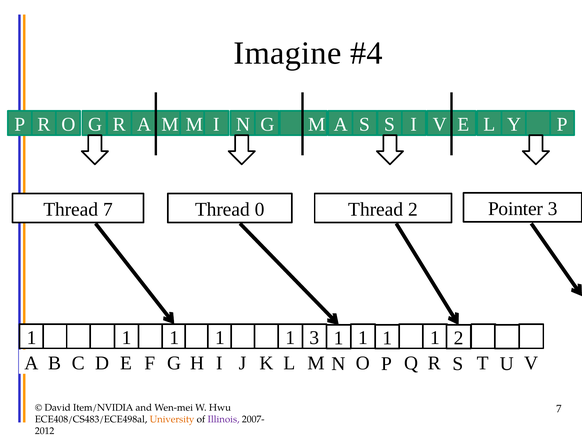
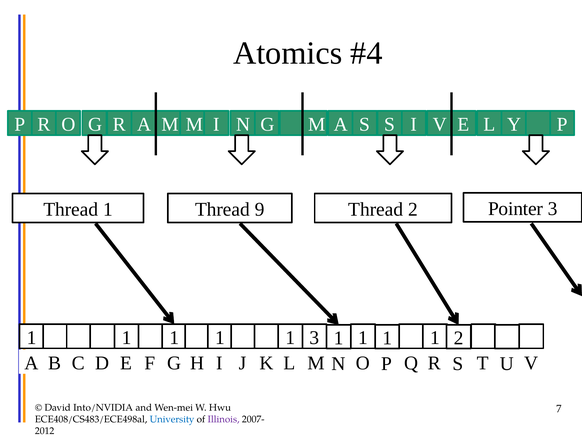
Imagine: Imagine -> Atomics
Thread 7: 7 -> 1
0: 0 -> 9
Item/NVIDIA: Item/NVIDIA -> Into/NVIDIA
University colour: orange -> blue
